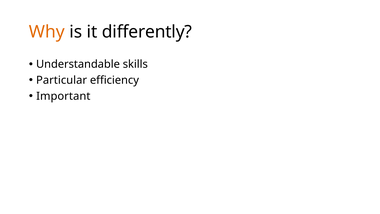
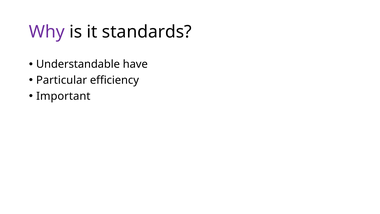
Why colour: orange -> purple
differently: differently -> standards
skills: skills -> have
